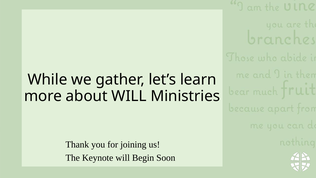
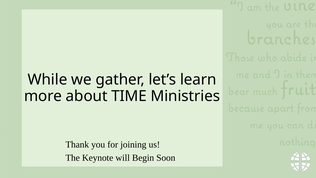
about WILL: WILL -> TIME
